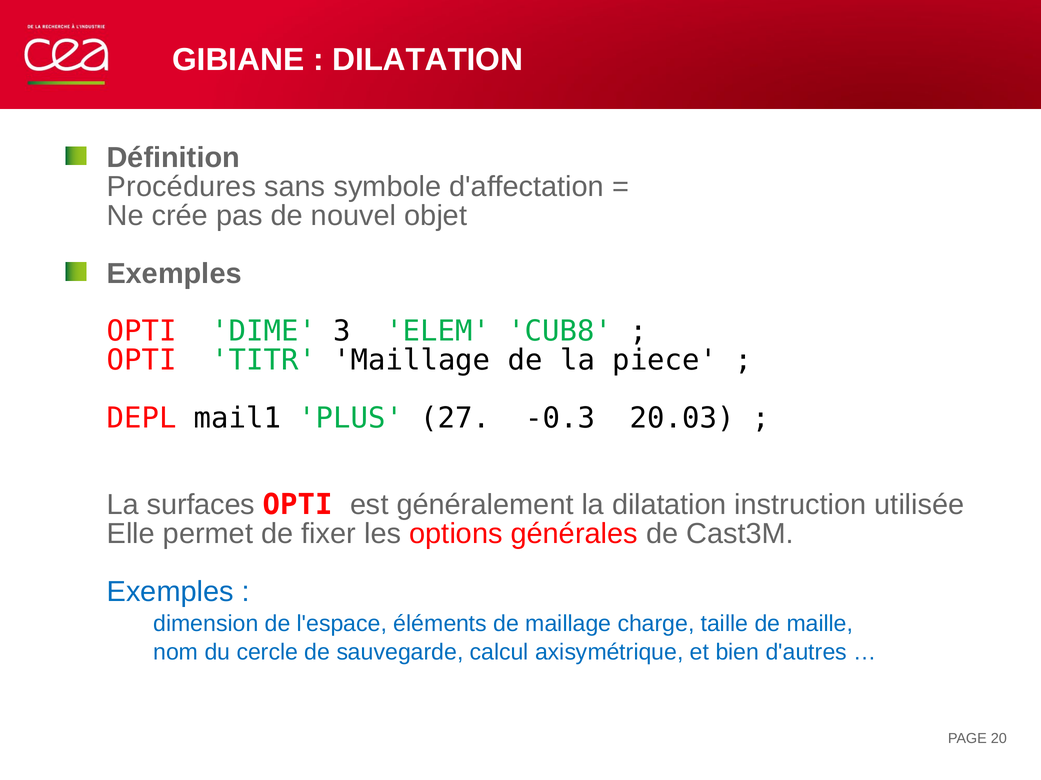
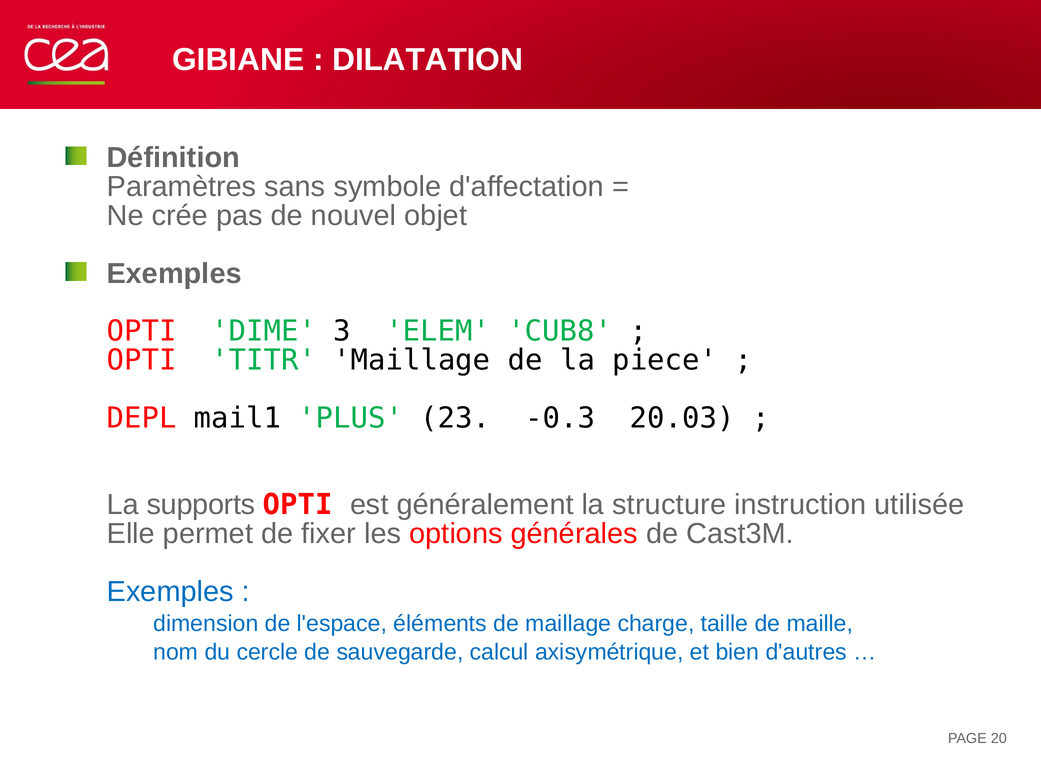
Procédures: Procédures -> Paramètres
27: 27 -> 23
surfaces: surfaces -> supports
la dilatation: dilatation -> structure
